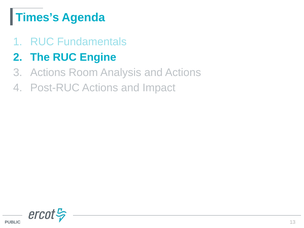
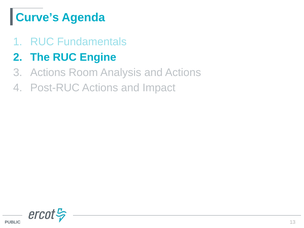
Times’s: Times’s -> Curve’s
